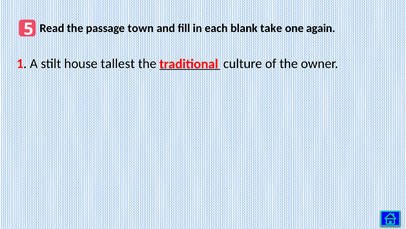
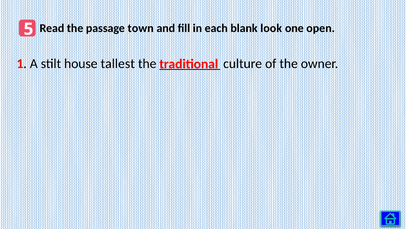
take: take -> look
again: again -> open
